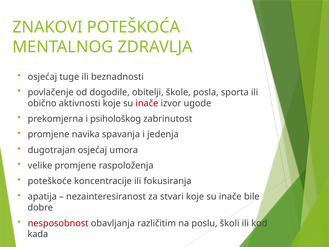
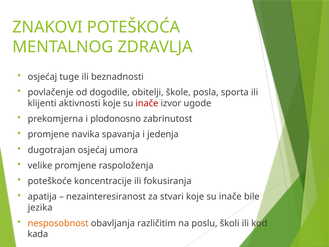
obično: obično -> klijenti
psihološkog: psihološkog -> plodonosno
dobre: dobre -> jezika
nesposobnost colour: red -> orange
